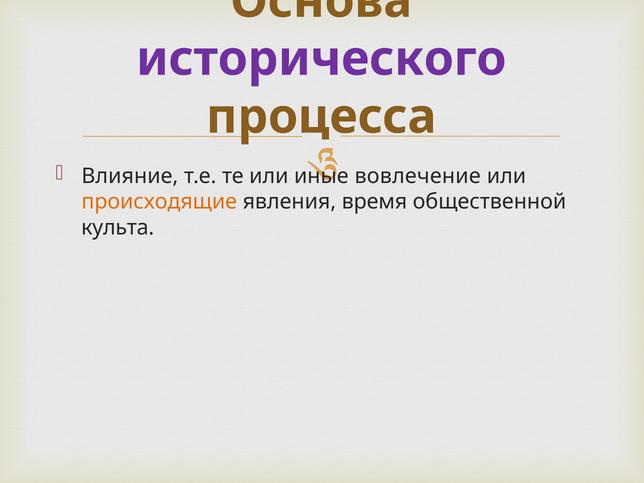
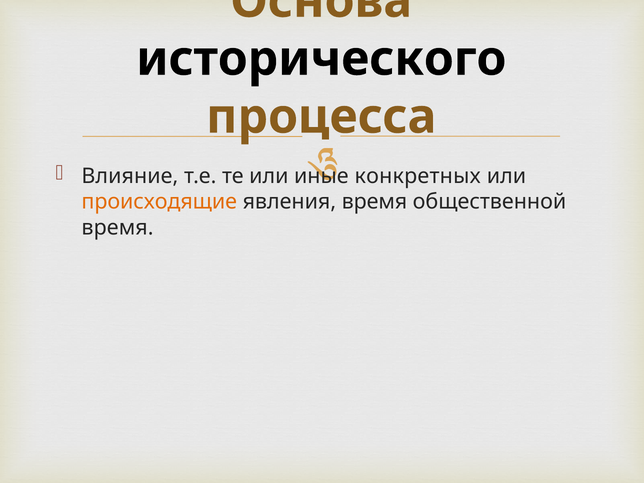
исторического colour: purple -> black
вовлечение: вовлечение -> конкретных
культа at (118, 227): культа -> время
